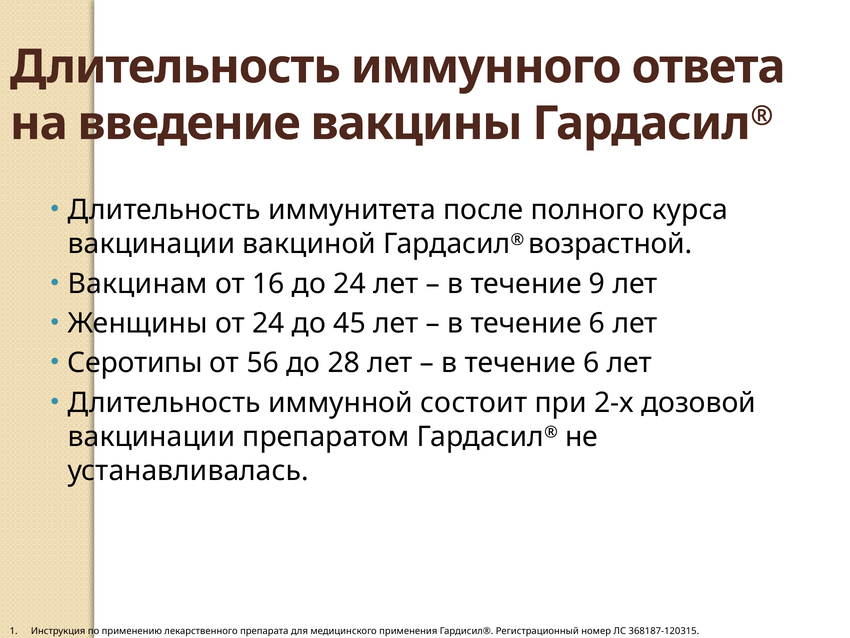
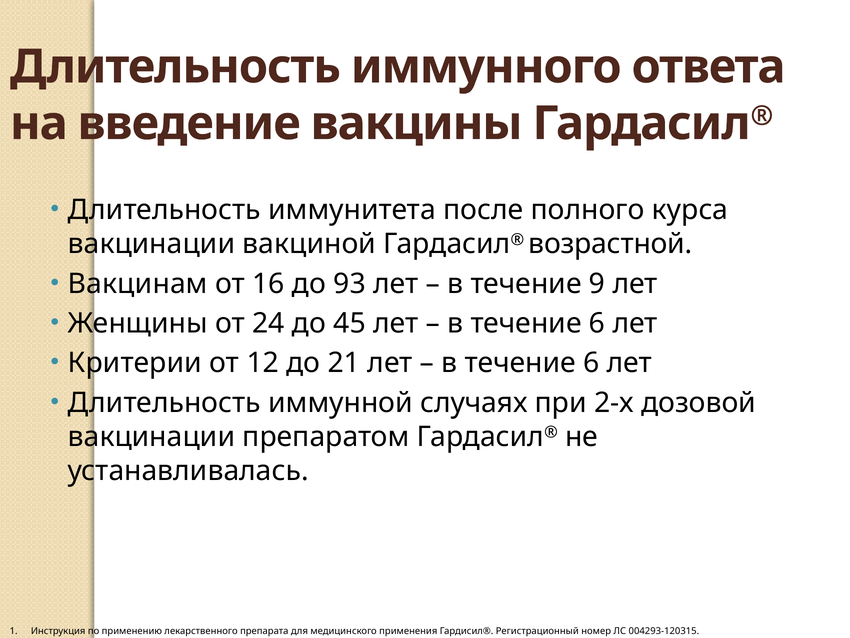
до 24: 24 -> 93
Серотипы: Серотипы -> Критерии
56: 56 -> 12
28: 28 -> 21
состоит: состоит -> случаях
368187-120315: 368187-120315 -> 004293-120315
